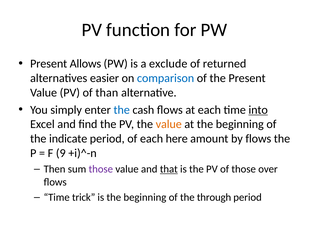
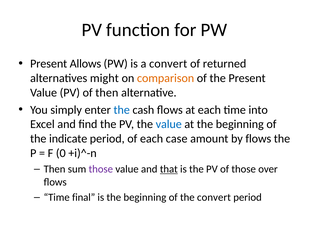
a exclude: exclude -> convert
easier: easier -> might
comparison colour: blue -> orange
of than: than -> then
into underline: present -> none
value at (169, 124) colour: orange -> blue
here: here -> case
9: 9 -> 0
trick: trick -> final
the through: through -> convert
